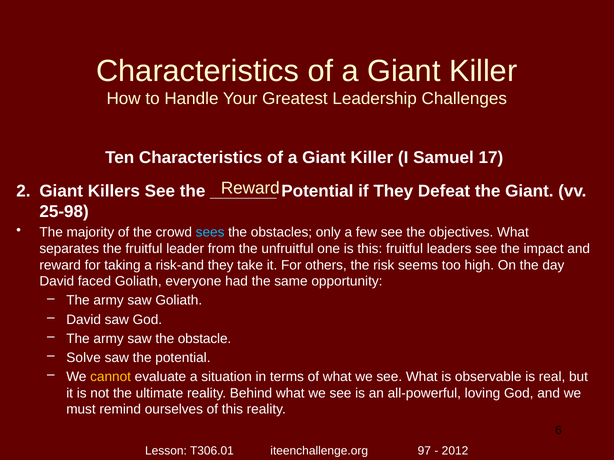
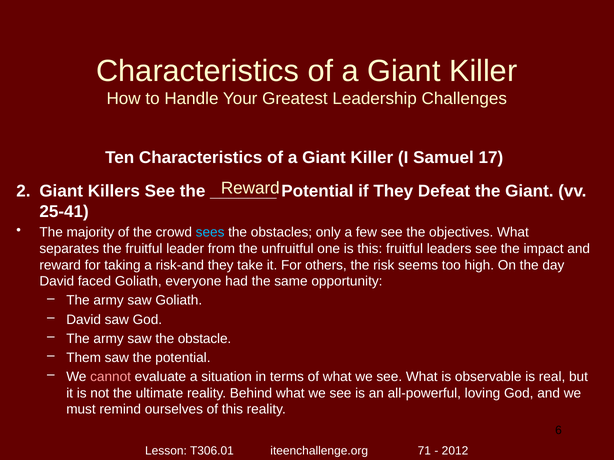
25-98: 25-98 -> 25-41
Solve: Solve -> Them
cannot colour: yellow -> pink
97: 97 -> 71
